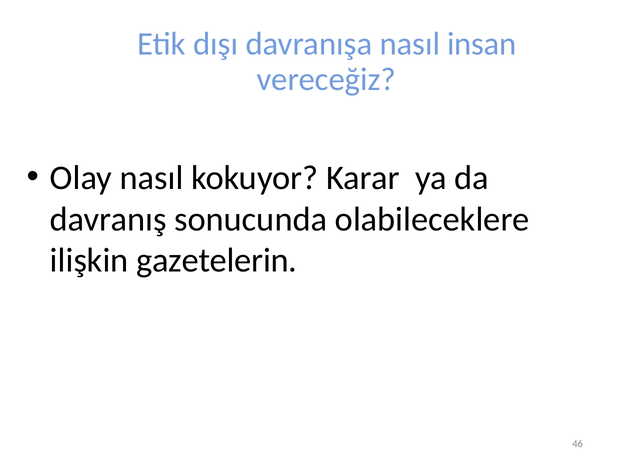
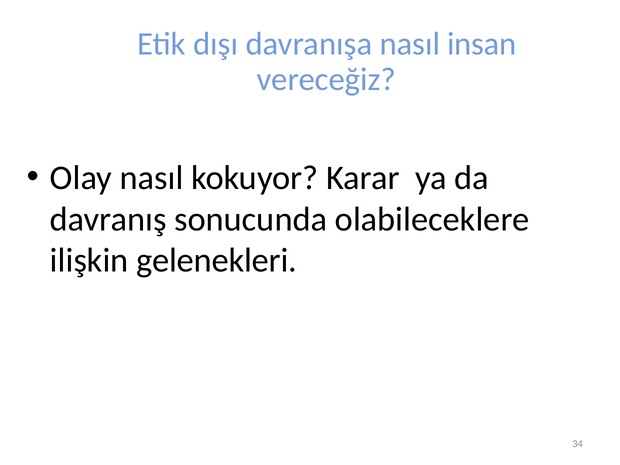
gazetelerin: gazetelerin -> gelenekleri
46: 46 -> 34
